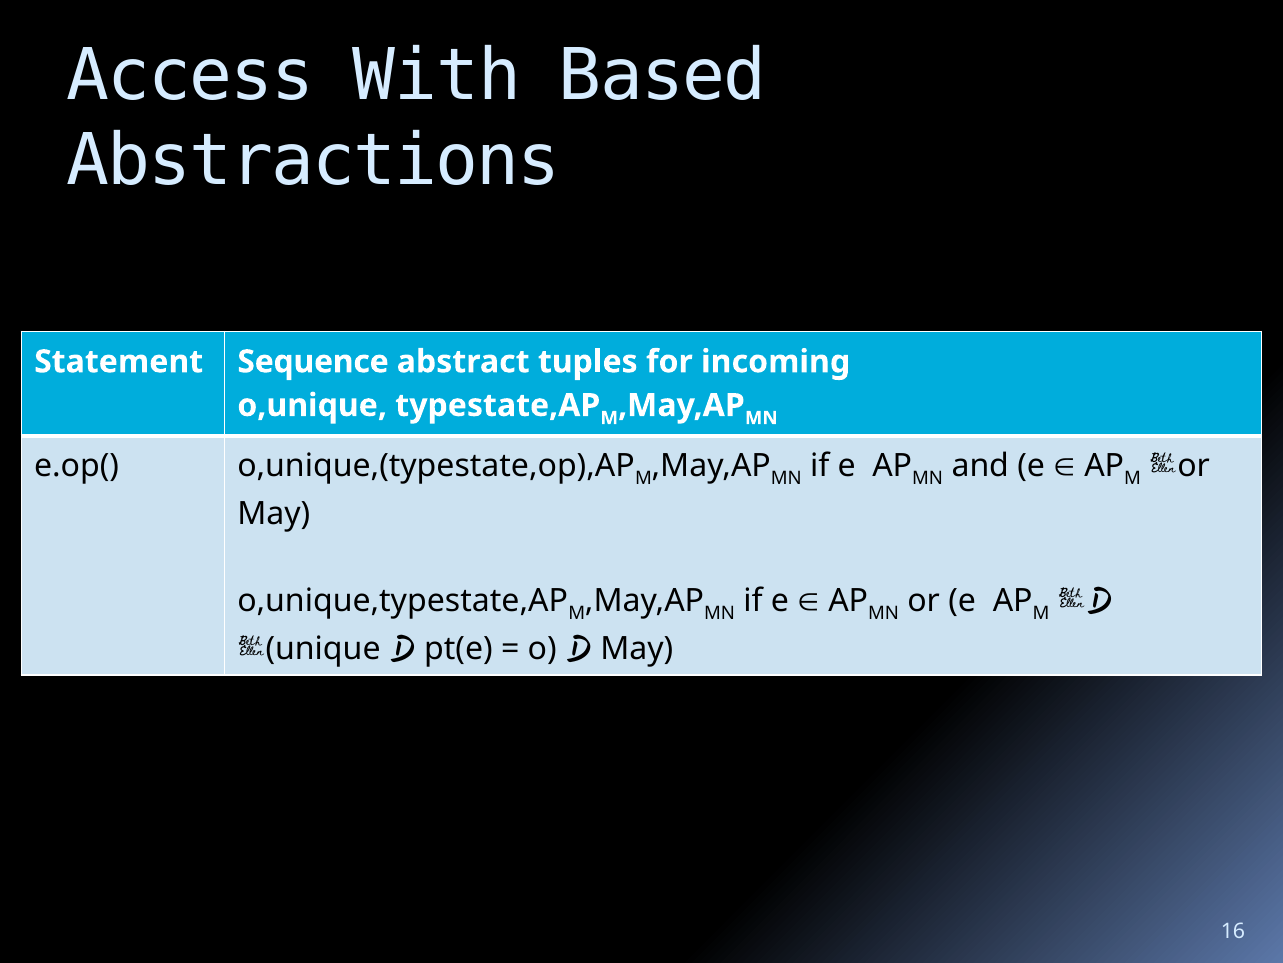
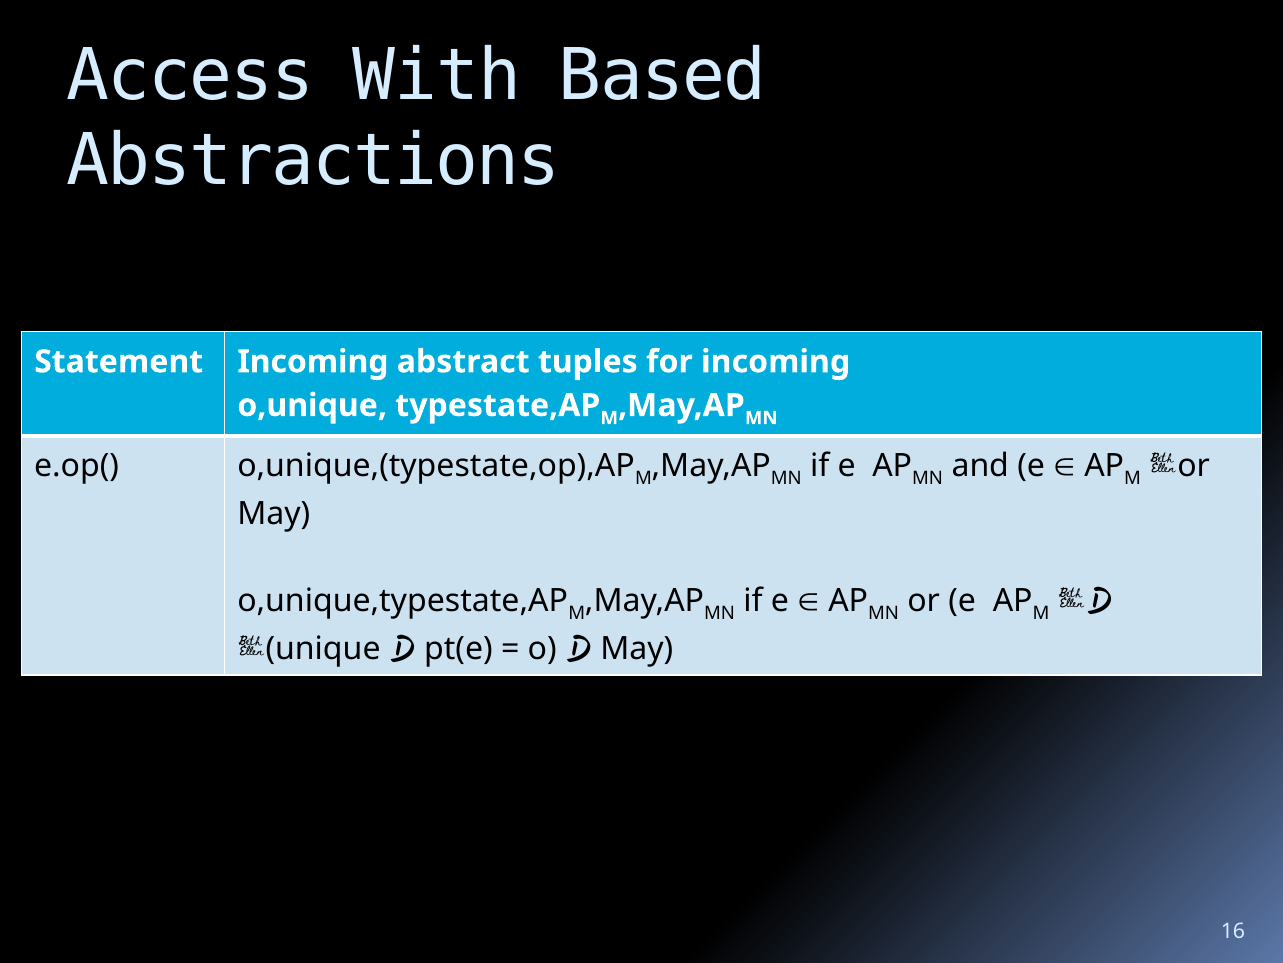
Statement Sequence: Sequence -> Incoming
